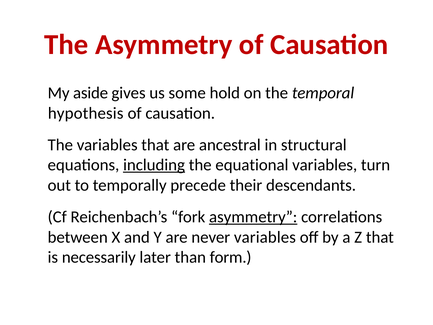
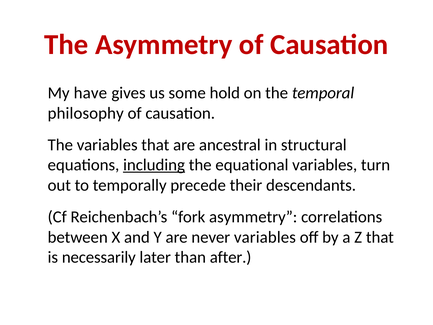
aside: aside -> have
hypothesis: hypothesis -> philosophy
asymmetry at (253, 217) underline: present -> none
form: form -> after
